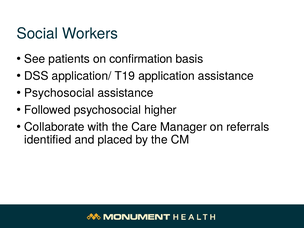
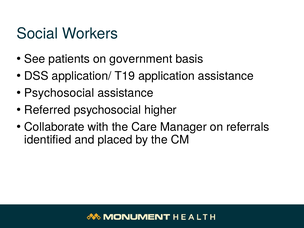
confirmation: confirmation -> government
Followed: Followed -> Referred
